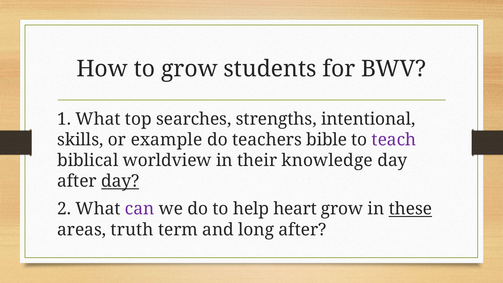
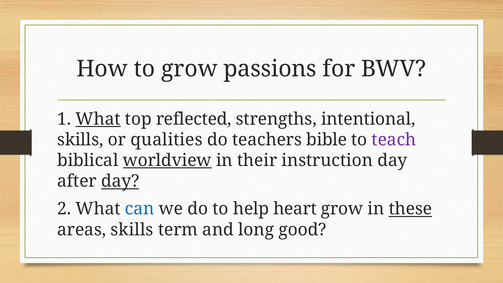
students: students -> passions
What at (98, 119) underline: none -> present
searches: searches -> reflected
example: example -> qualities
worldview underline: none -> present
knowledge: knowledge -> instruction
can colour: purple -> blue
areas truth: truth -> skills
long after: after -> good
